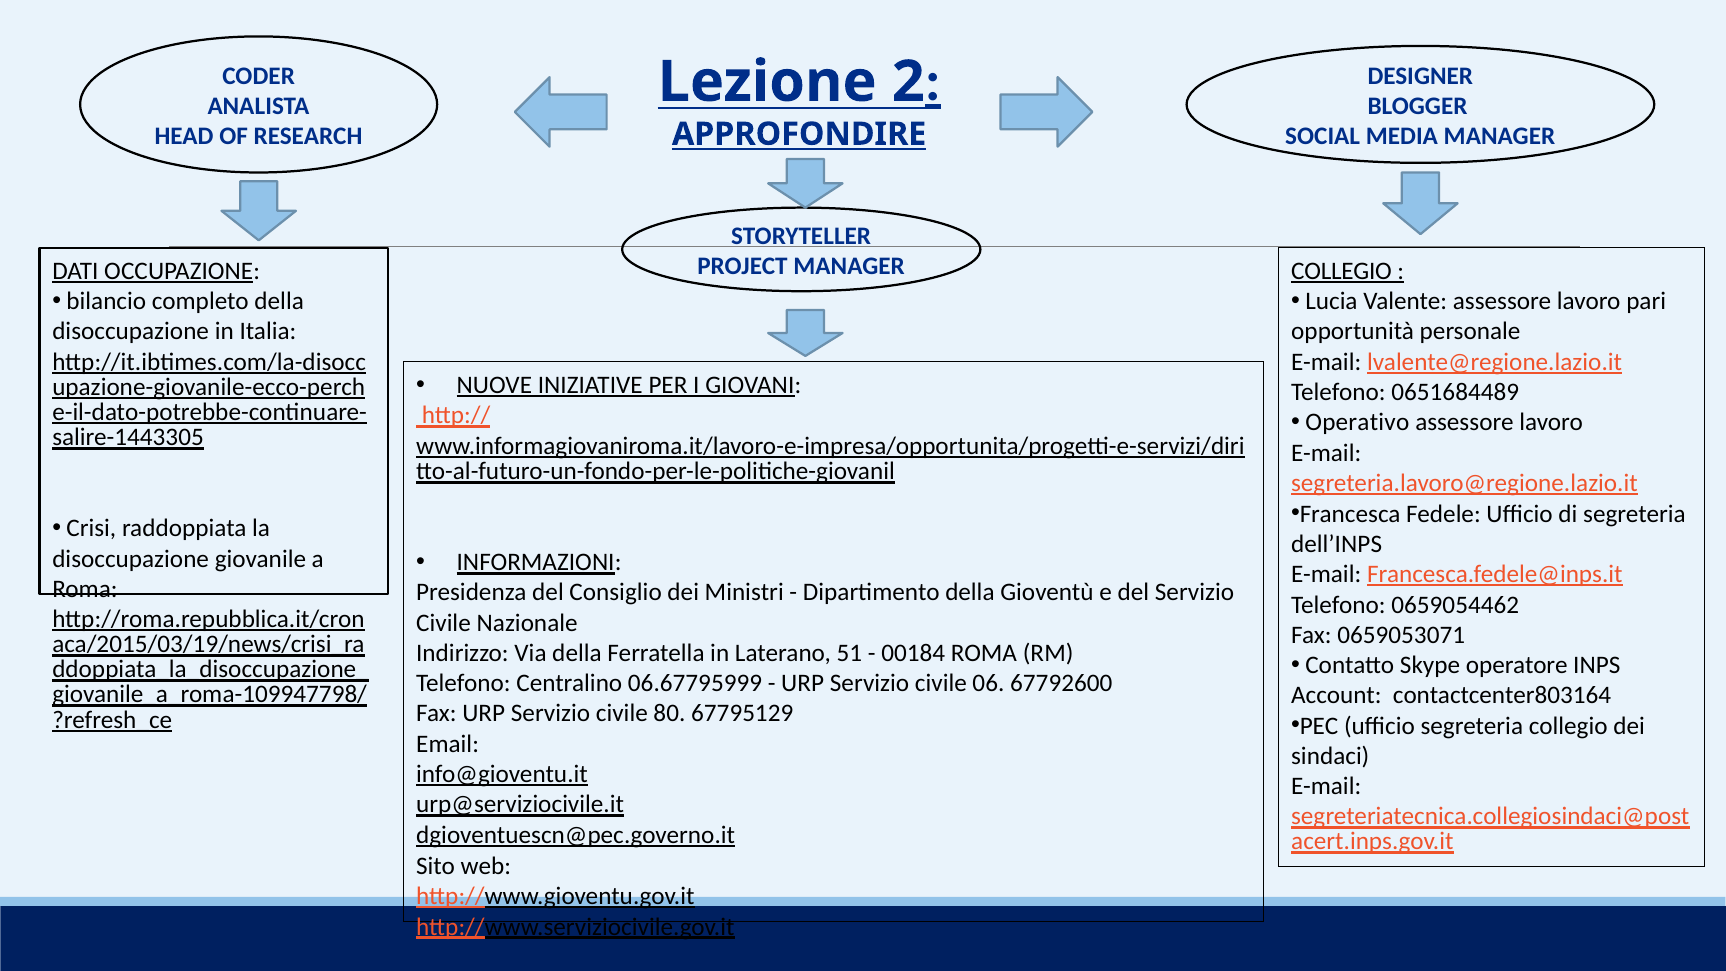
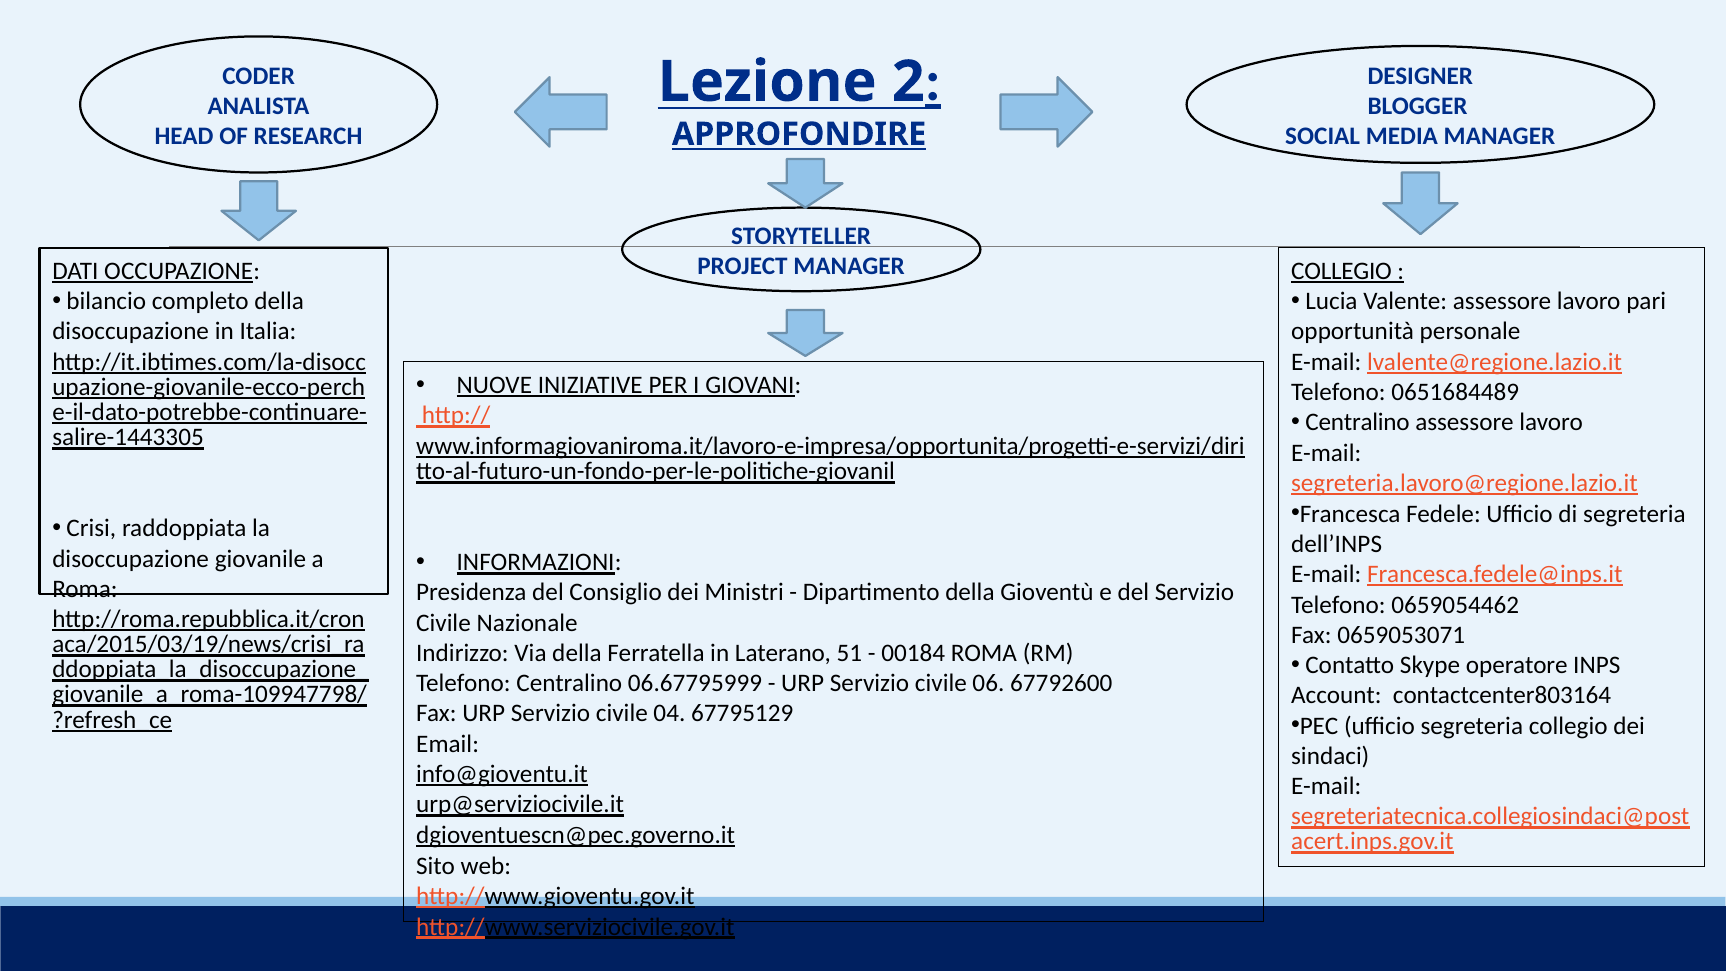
Operativo at (1357, 423): Operativo -> Centralino
80: 80 -> 04
